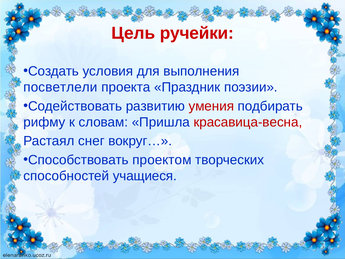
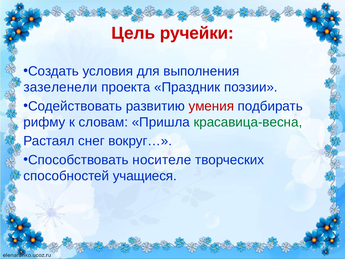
посветлели: посветлели -> зазеленели
красавица-весна colour: red -> green
проектом: проектом -> носителе
